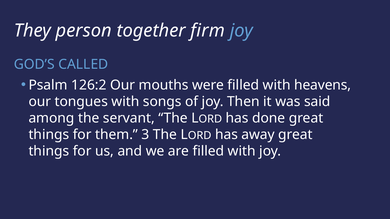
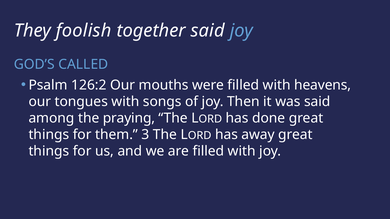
person: person -> foolish
together firm: firm -> said
servant: servant -> praying
